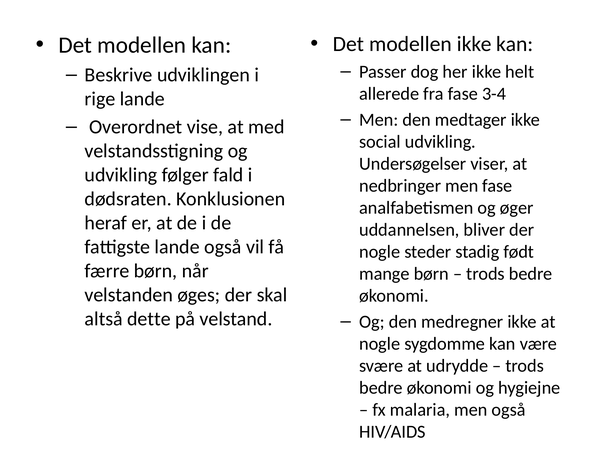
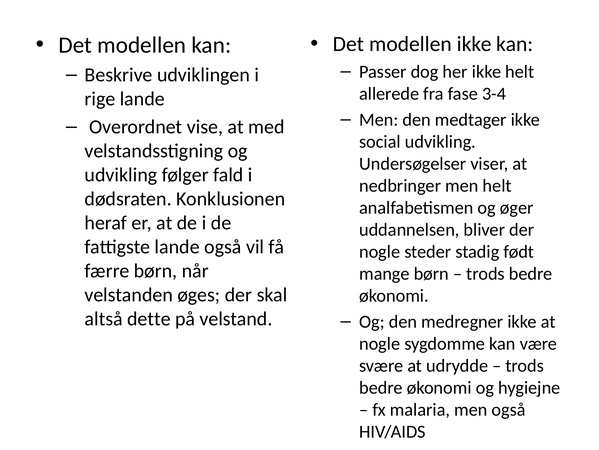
men fase: fase -> helt
